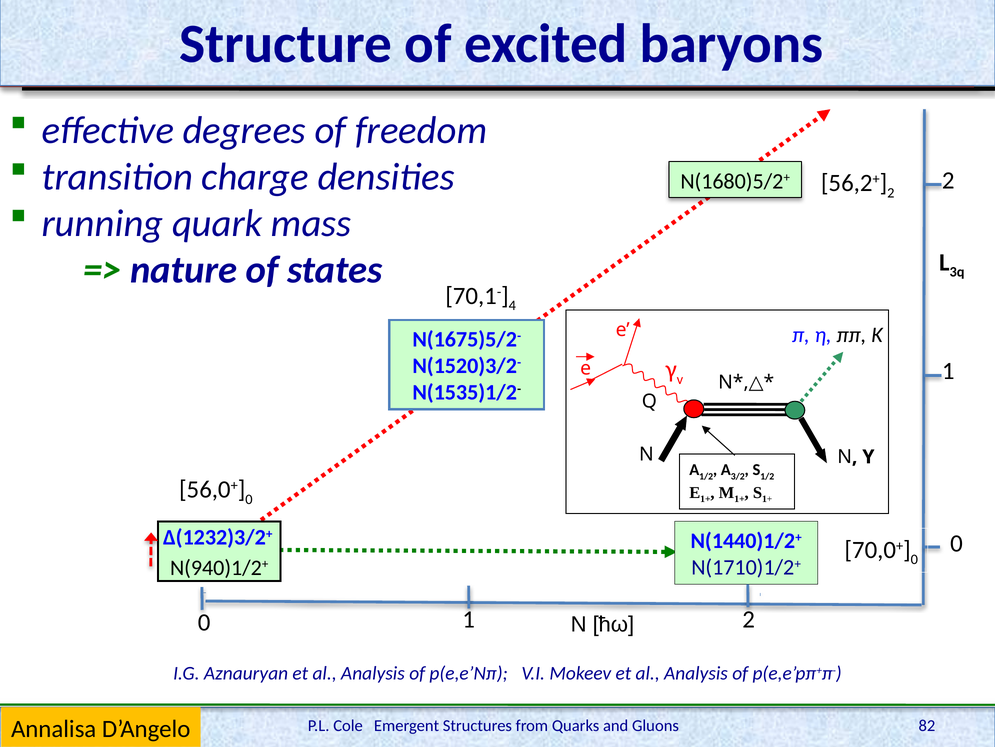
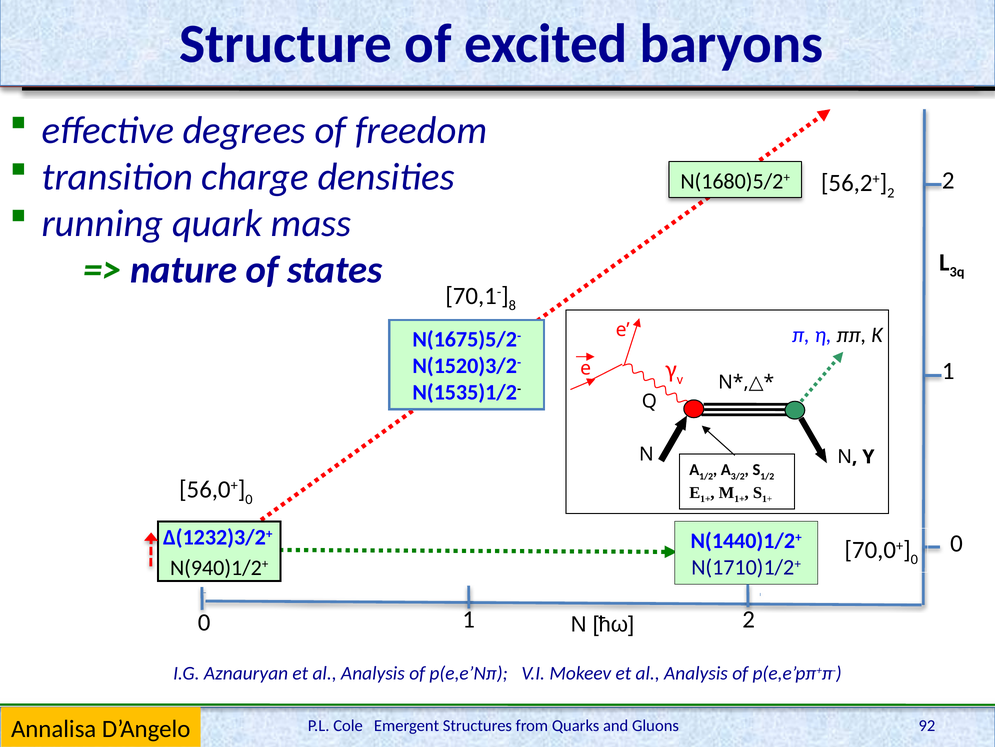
4: 4 -> 8
82: 82 -> 92
